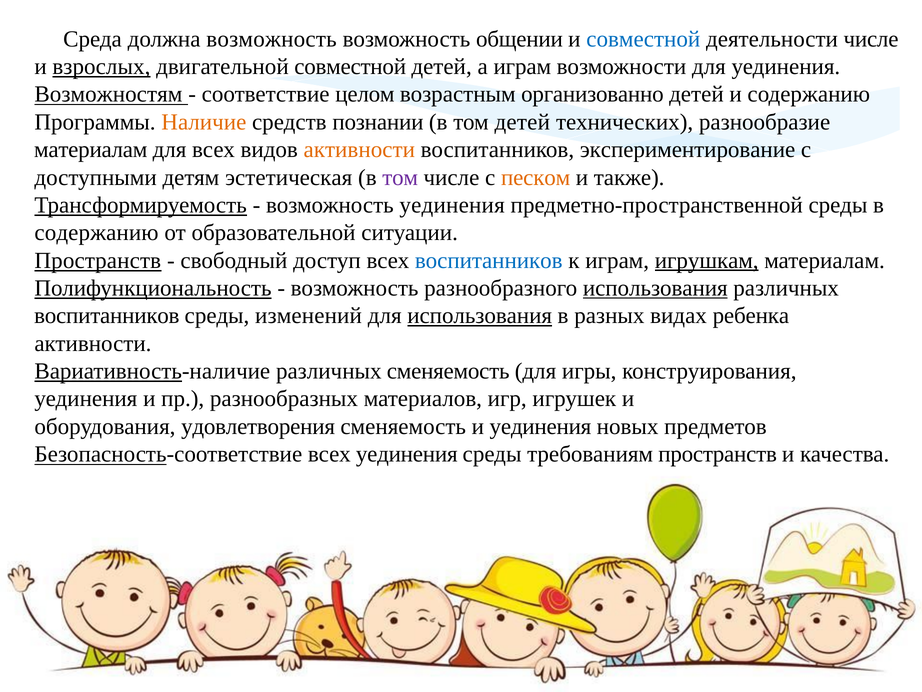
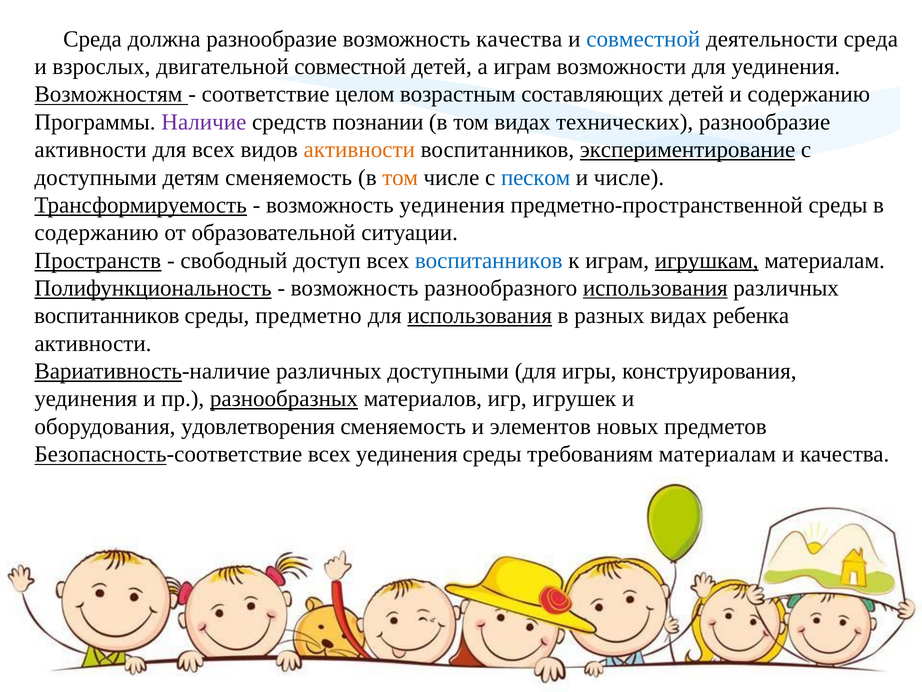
должна возможность: возможность -> разнообразие
возможность общении: общении -> качества
деятельности числе: числе -> среда
взрослых underline: present -> none
организованно: организованно -> составляющих
Наличие colour: orange -> purple
том детей: детей -> видах
материалам at (91, 150): материалам -> активности
экспериментирование underline: none -> present
детям эстетическая: эстетическая -> сменяемость
том at (400, 177) colour: purple -> orange
песком colour: orange -> blue
и также: также -> числе
изменений: изменений -> предметно
различных сменяемость: сменяемость -> доступными
разнообразных underline: none -> present
и уединения: уединения -> элементов
требованиям пространств: пространств -> материалам
